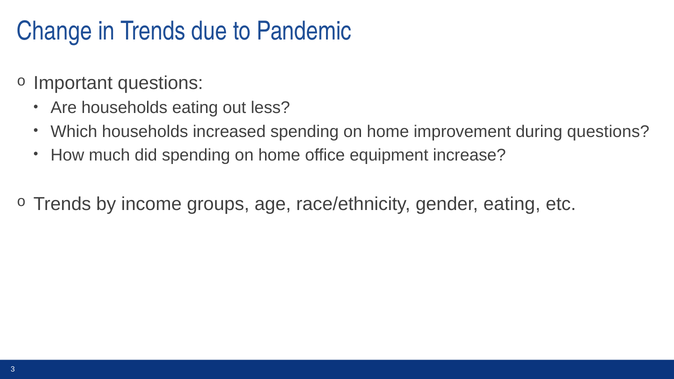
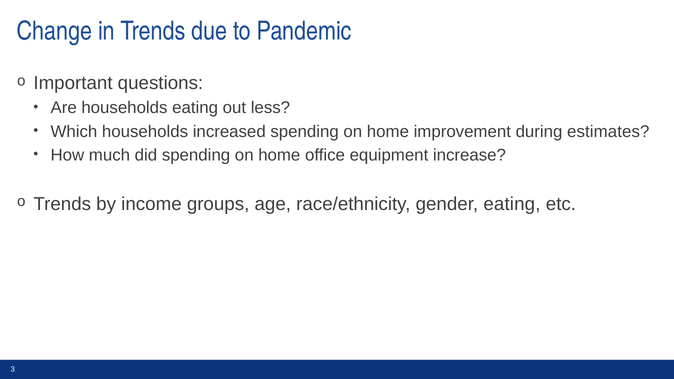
during questions: questions -> estimates
